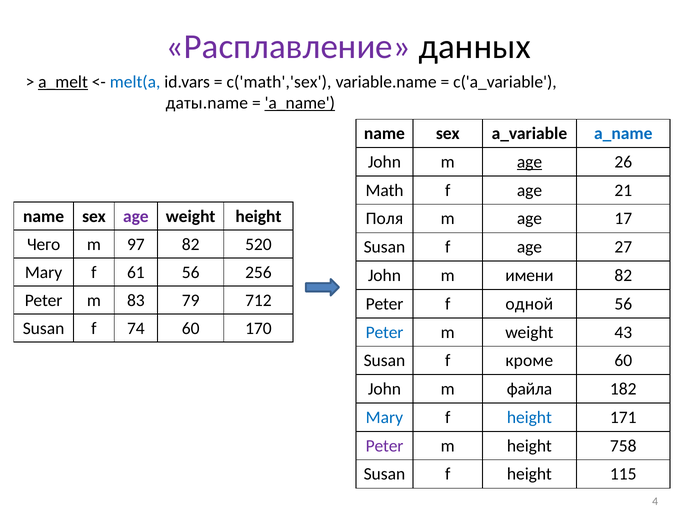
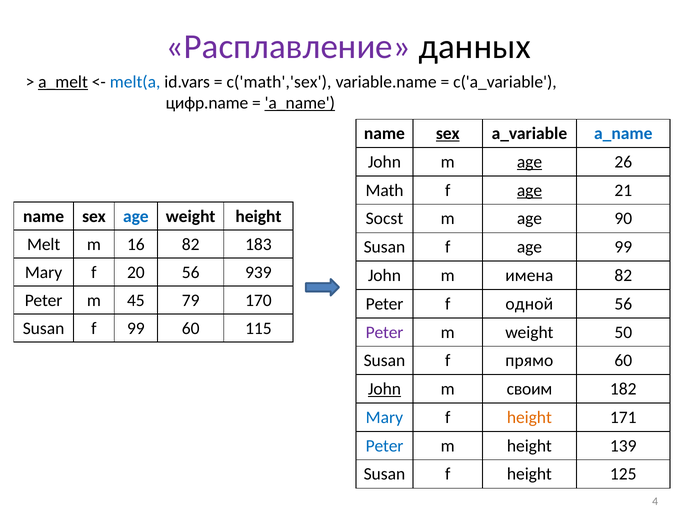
даты.name: даты.name -> цифр.name
sex at (448, 134) underline: none -> present
age at (529, 190) underline: none -> present
age at (136, 216) colour: purple -> blue
Поля: Поля -> Socst
17: 17 -> 90
Чего: Чего -> Melt
97: 97 -> 16
520: 520 -> 183
age 27: 27 -> 99
61: 61 -> 20
256: 256 -> 939
имени: имени -> имена
83: 83 -> 45
712: 712 -> 170
f 74: 74 -> 99
170: 170 -> 115
Peter at (385, 332) colour: blue -> purple
43: 43 -> 50
кроме: кроме -> прямо
John at (384, 389) underline: none -> present
файла: файла -> своим
height at (529, 417) colour: blue -> orange
Peter at (385, 446) colour: purple -> blue
758: 758 -> 139
115: 115 -> 125
